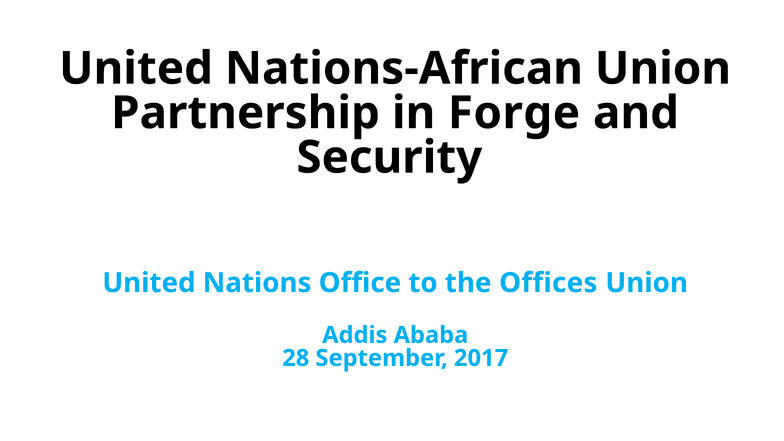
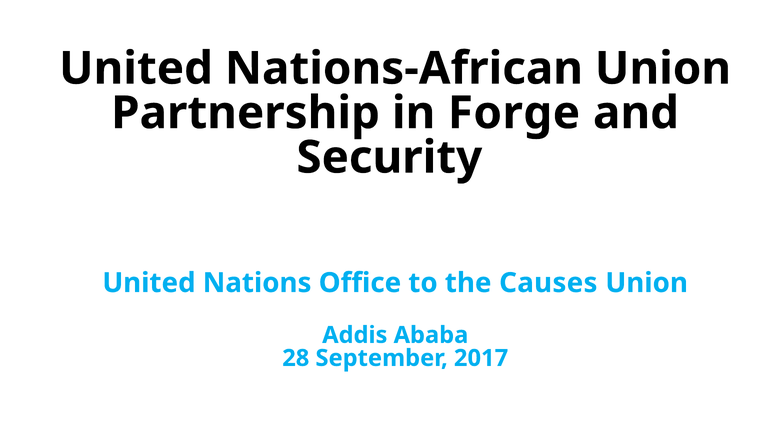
Offices: Offices -> Causes
